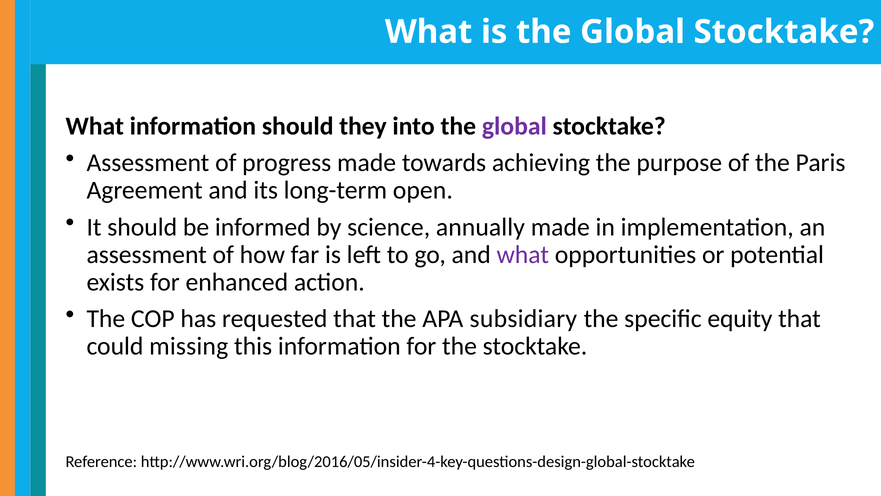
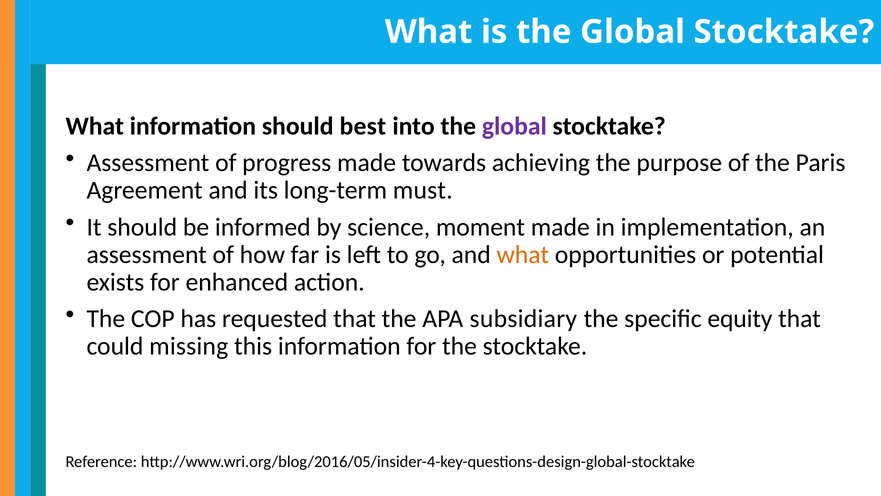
they: they -> best
open: open -> must
annually: annually -> moment
what at (523, 254) colour: purple -> orange
